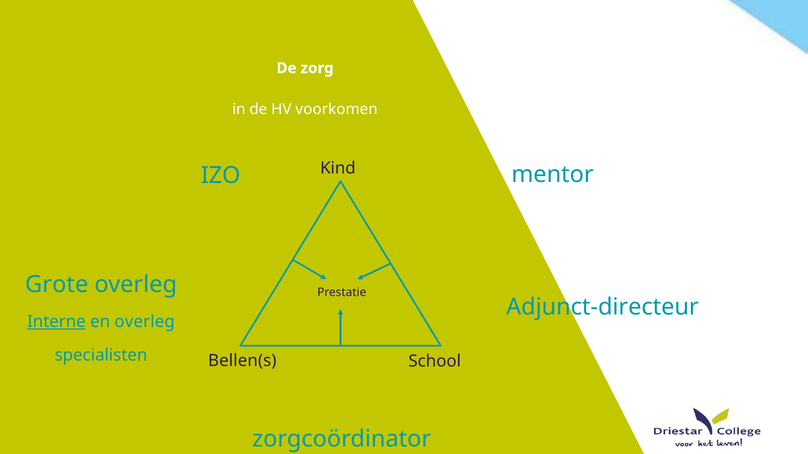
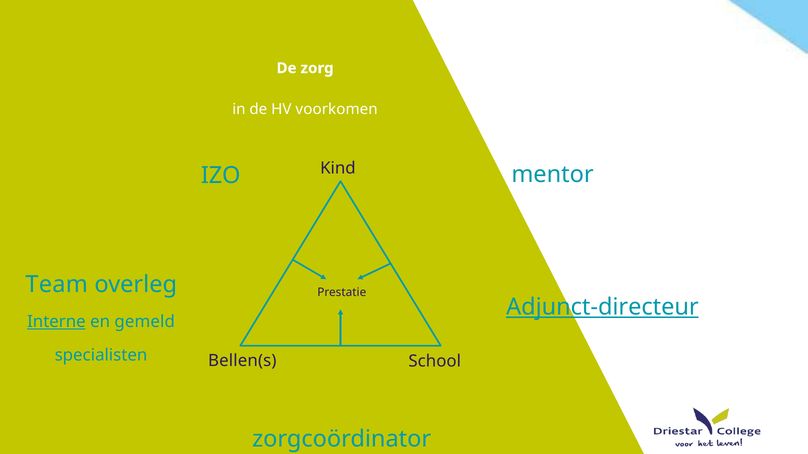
Grote: Grote -> Team
Adjunct-directeur underline: none -> present
en overleg: overleg -> gemeld
